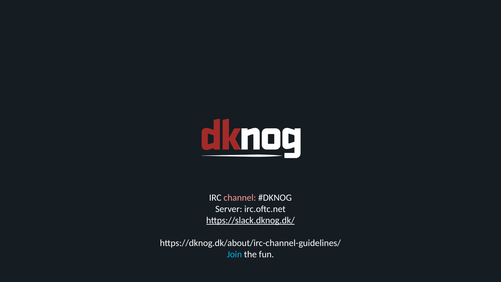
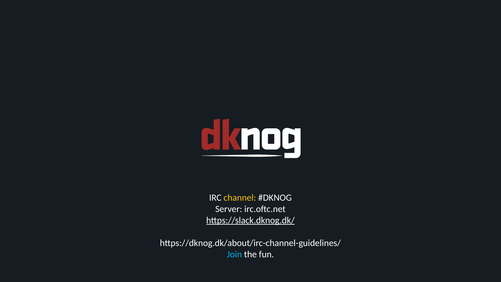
channel colour: pink -> yellow
